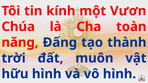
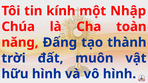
Vươn: Vươn -> Nhập
